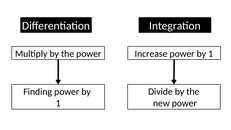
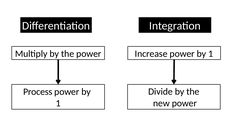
Finding: Finding -> Process
